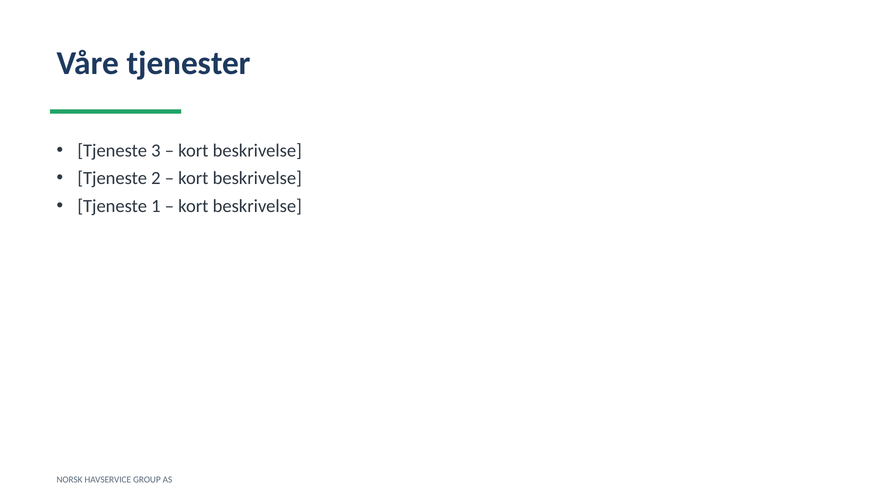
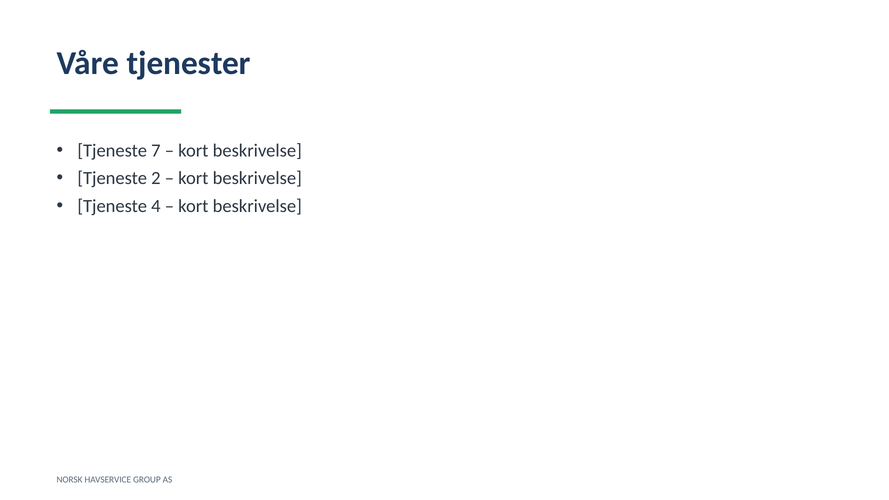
3: 3 -> 7
1: 1 -> 4
